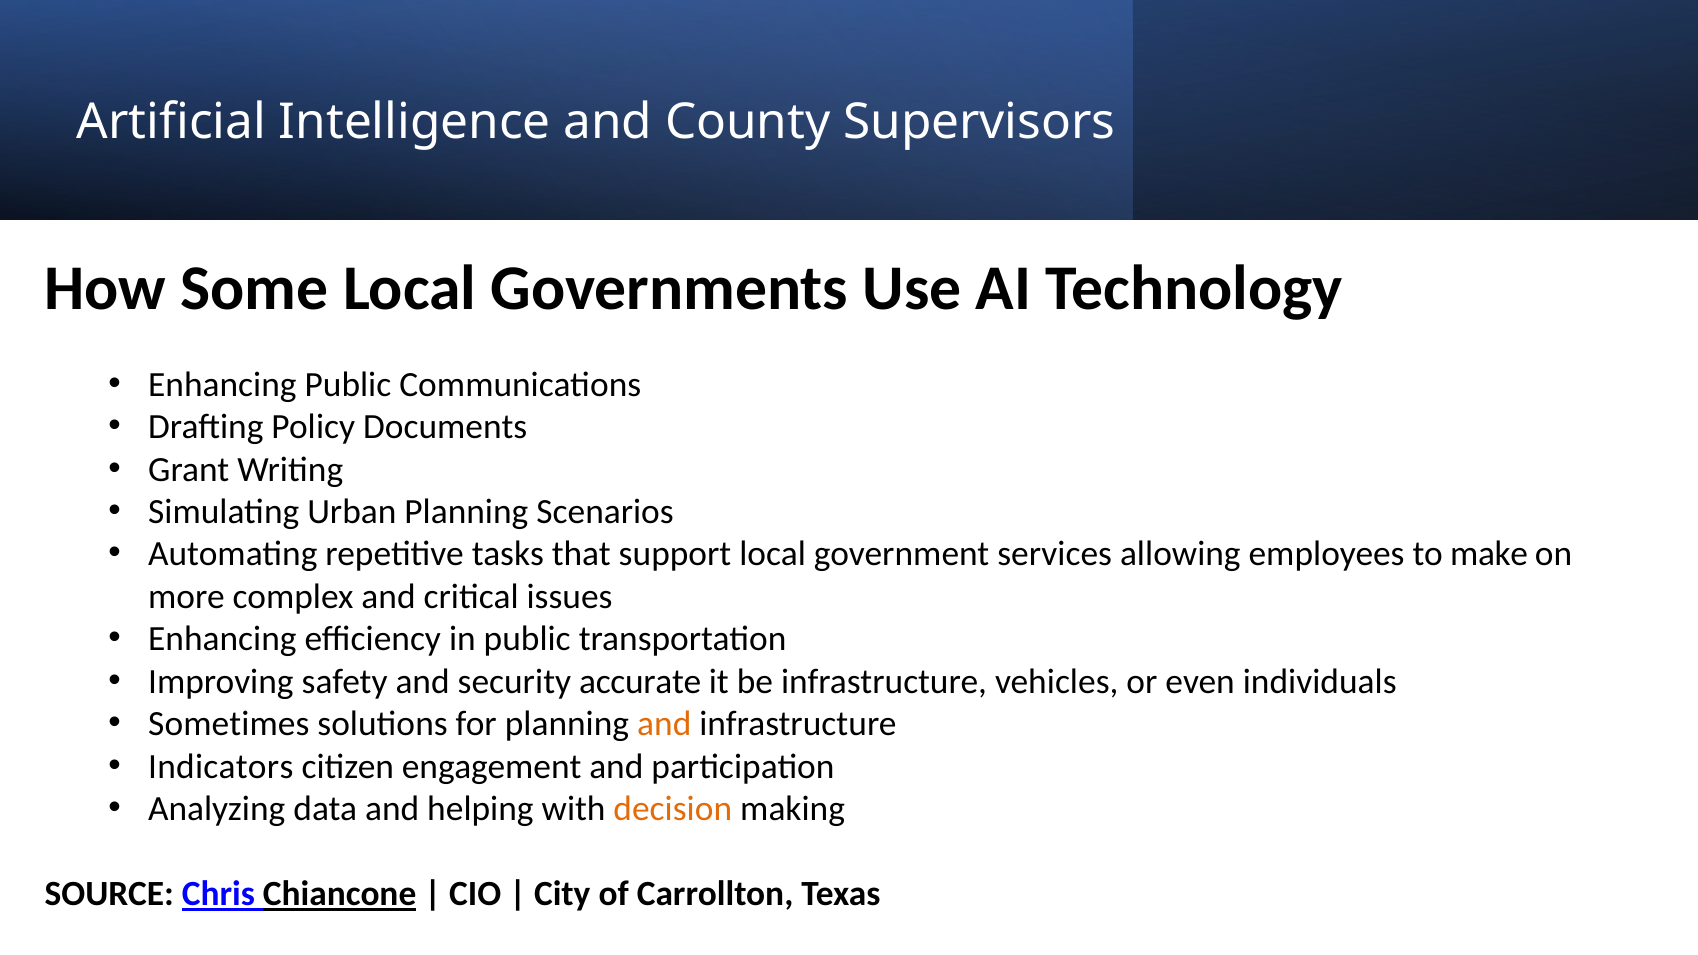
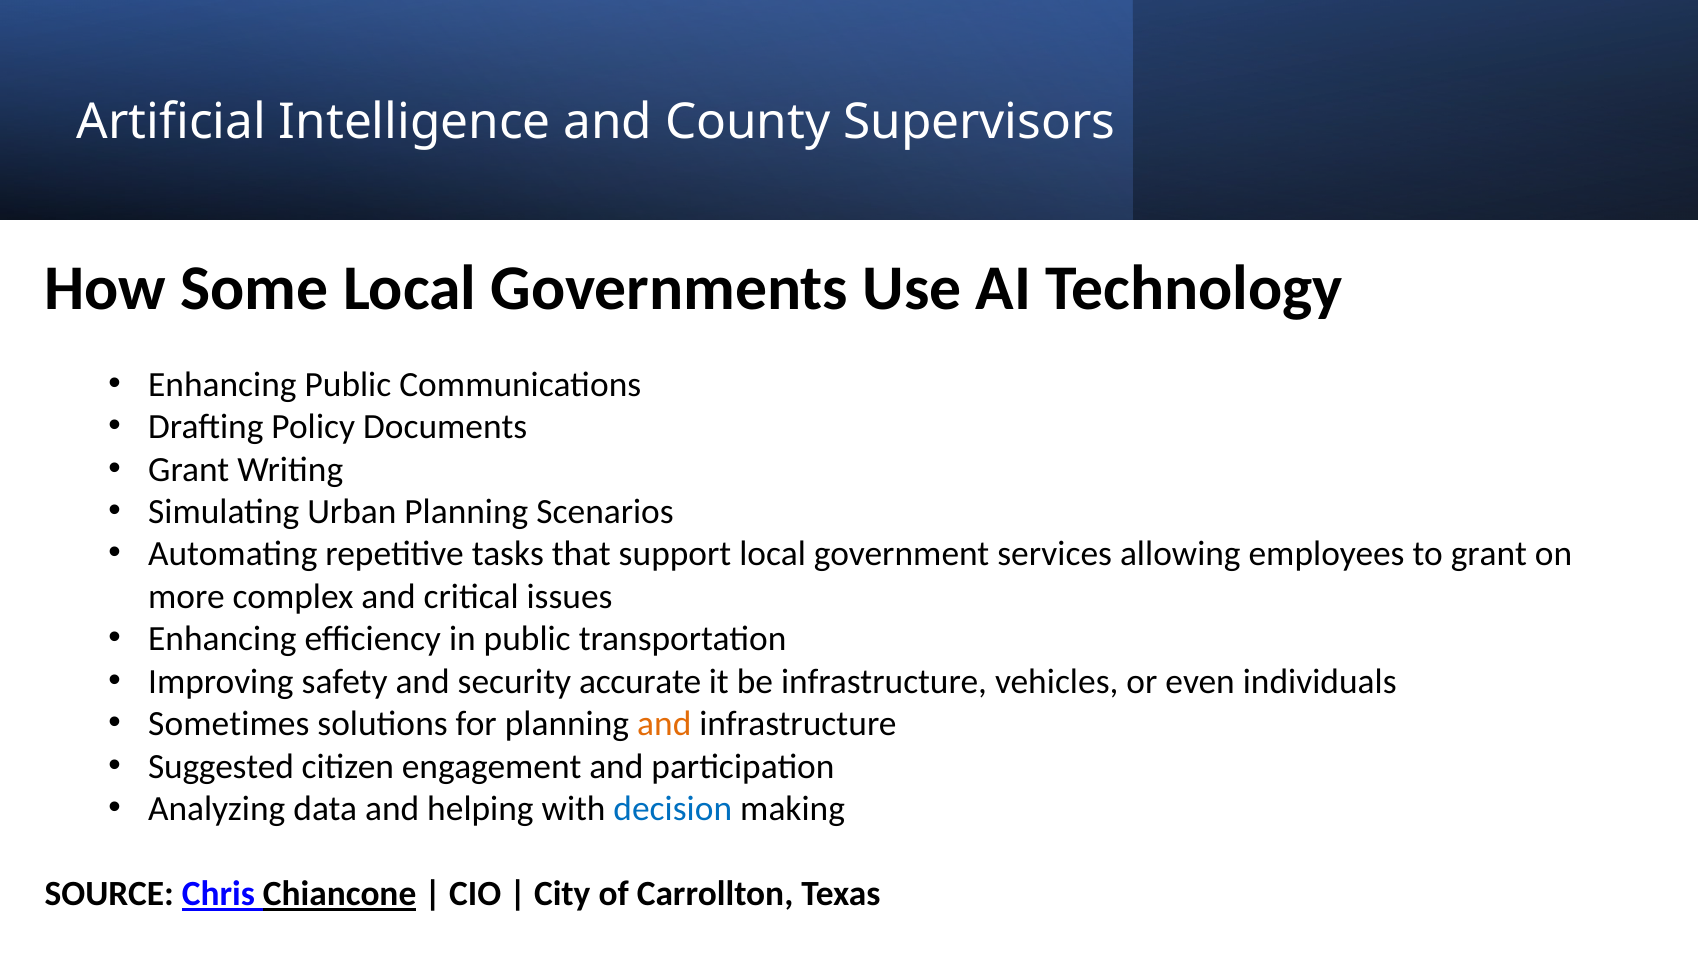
to make: make -> grant
Indicators: Indicators -> Suggested
decision colour: orange -> blue
